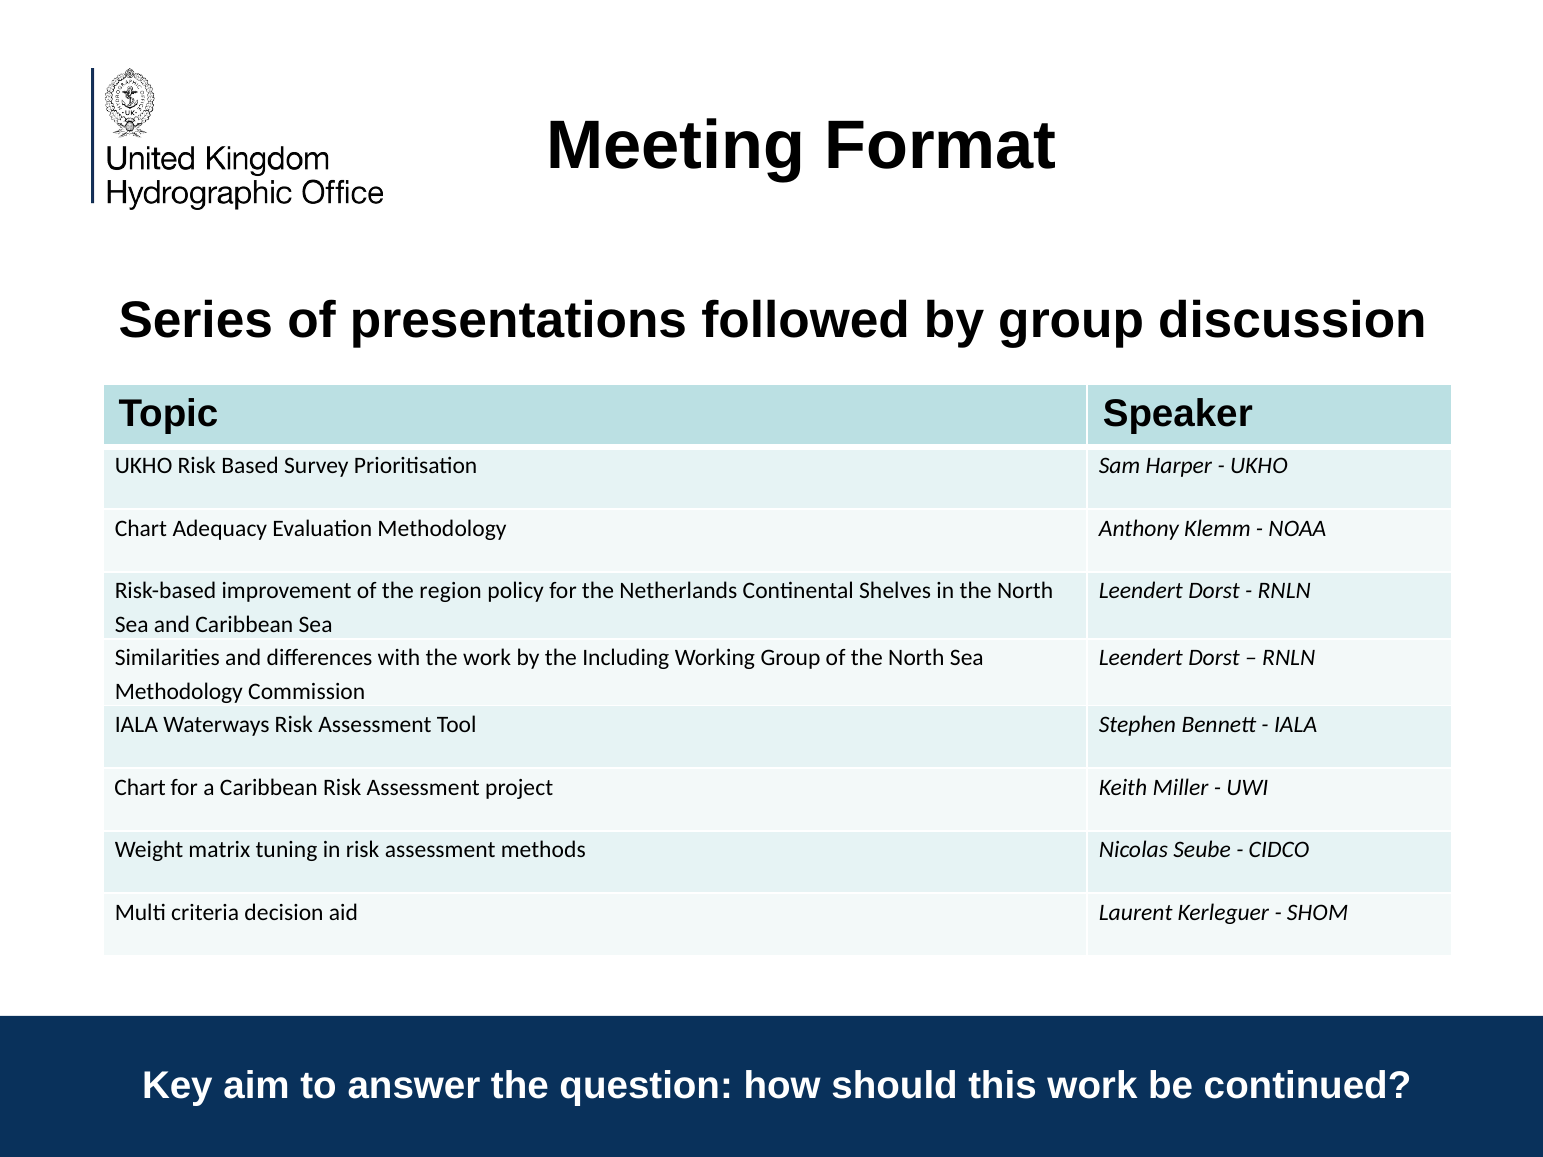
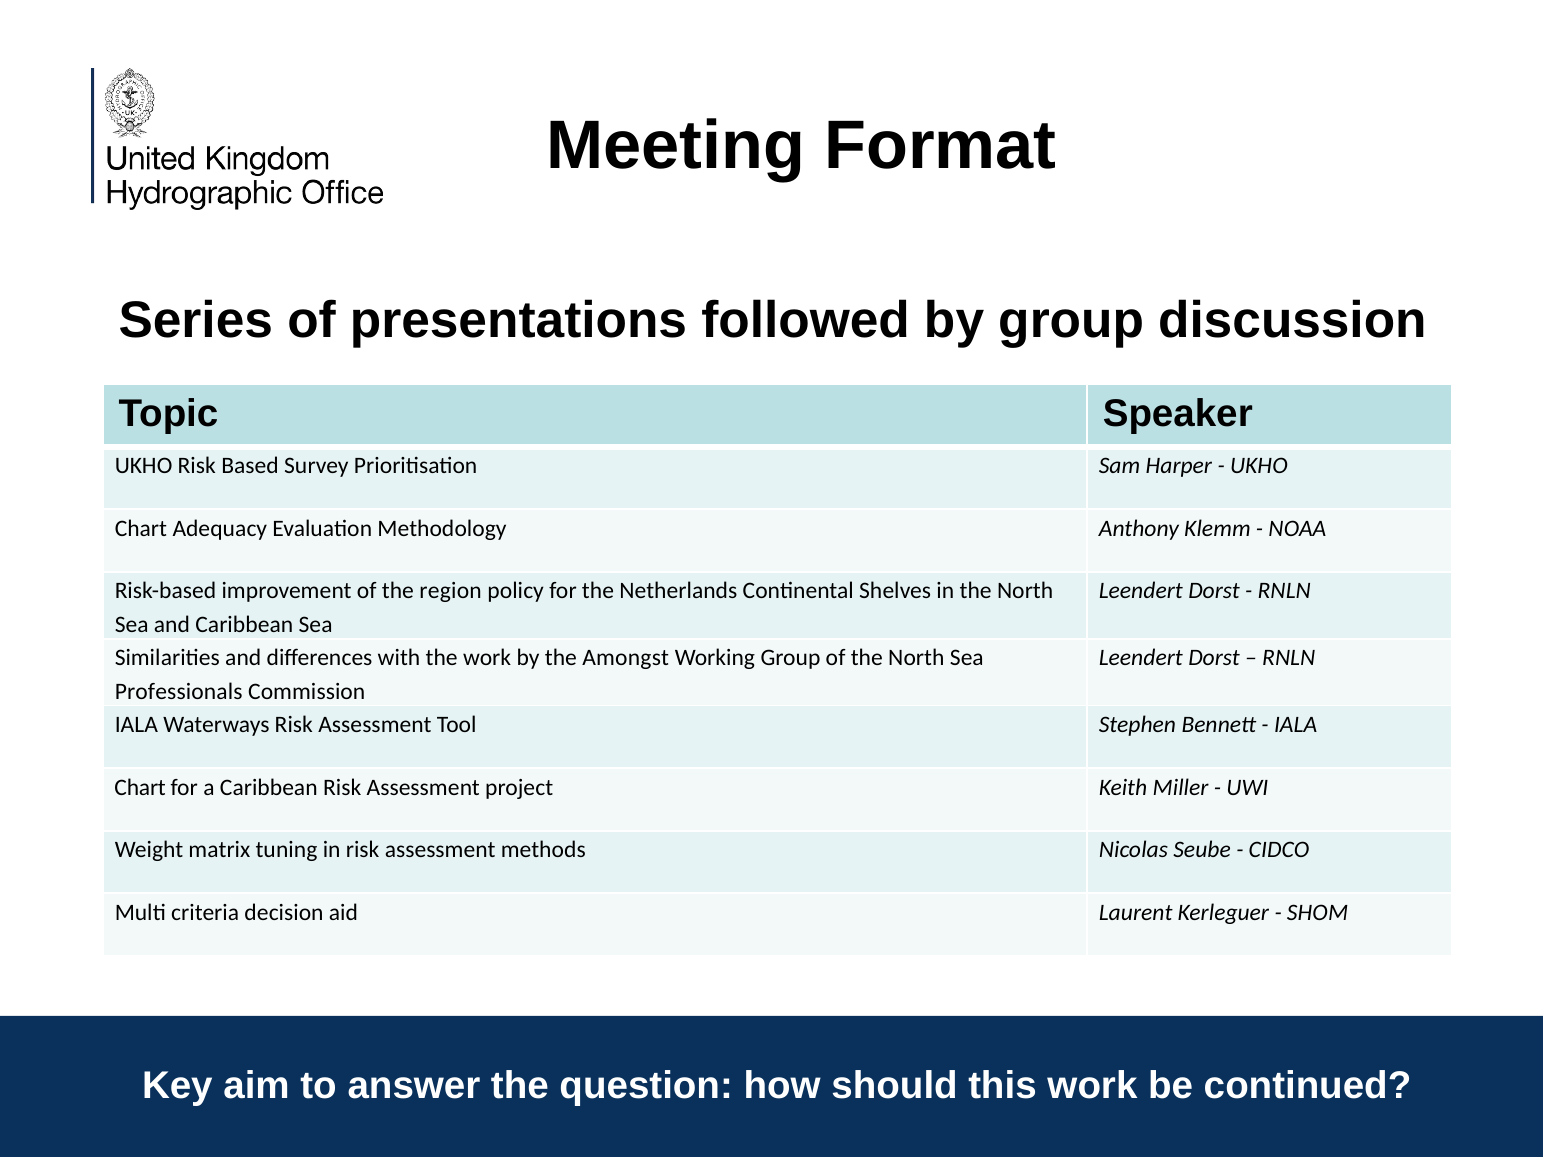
Including: Including -> Amongst
Methodology at (179, 691): Methodology -> Professionals
